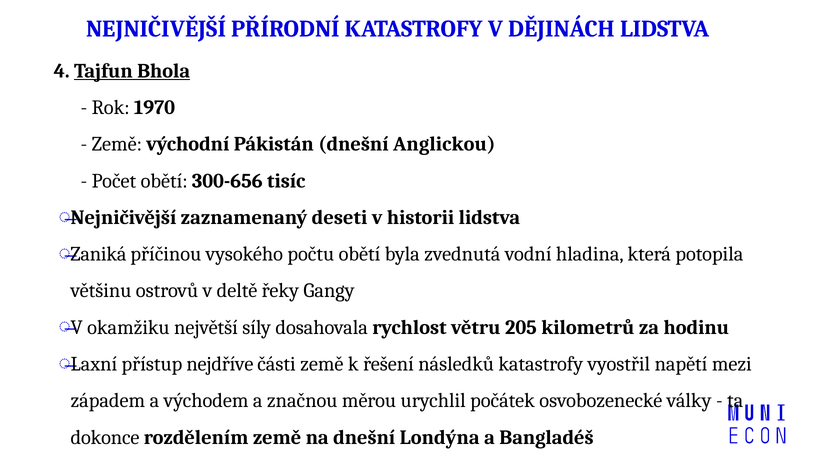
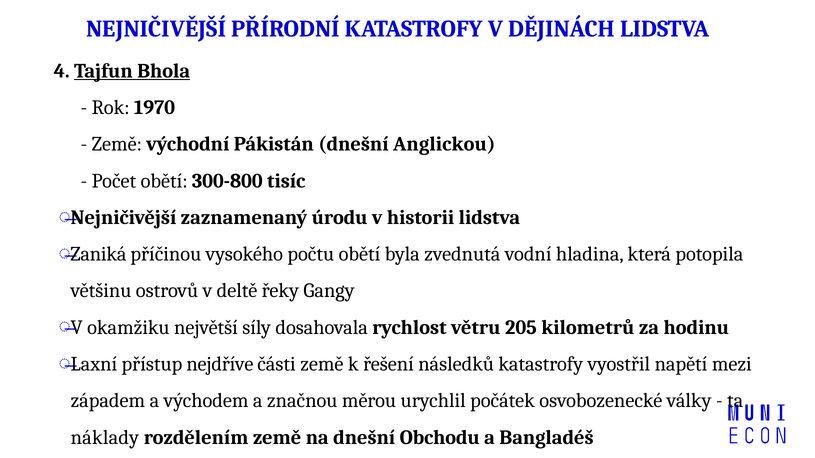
300-656: 300-656 -> 300-800
deseti: deseti -> úrodu
dokonce: dokonce -> náklady
Londýna: Londýna -> Obchodu
